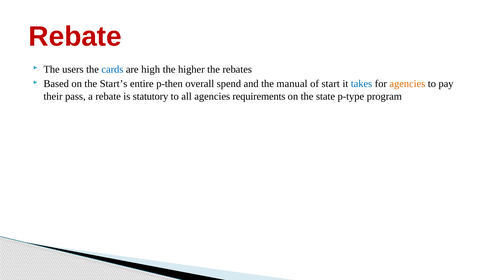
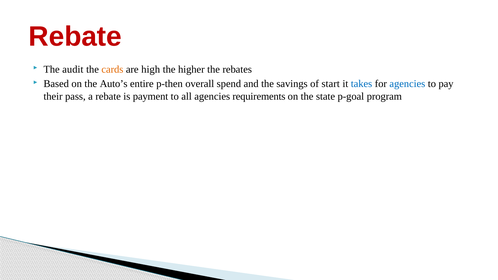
users: users -> audit
cards colour: blue -> orange
Start’s: Start’s -> Auto’s
manual: manual -> savings
agencies at (407, 84) colour: orange -> blue
statutory: statutory -> payment
p-type: p-type -> p-goal
